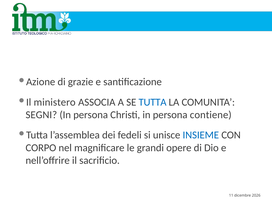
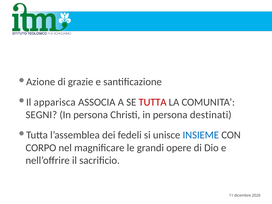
ministero: ministero -> apparisca
TUTTA colour: blue -> red
contiene: contiene -> destinati
